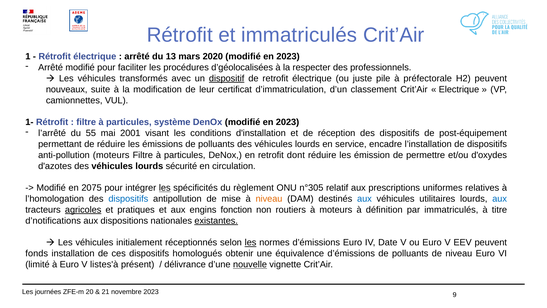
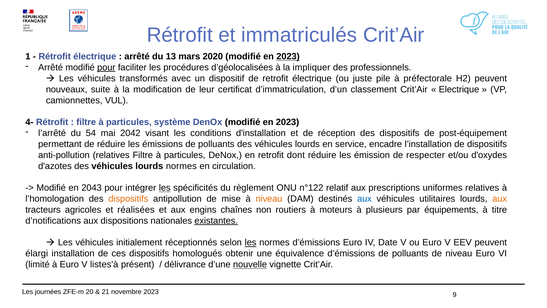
2023 at (288, 57) underline: none -> present
pour at (106, 67) underline: none -> present
respecter: respecter -> impliquer
dispositif underline: present -> none
1-: 1- -> 4-
55: 55 -> 54
2001: 2001 -> 2042
anti-pollution moteurs: moteurs -> relatives
permettre: permettre -> respecter
lourds sécurité: sécurité -> normes
2075: 2075 -> 2043
n°305: n°305 -> n°122
dispositifs at (128, 199) colour: blue -> orange
aux at (500, 199) colour: blue -> orange
agricoles underline: present -> none
pratiques: pratiques -> réalisées
fonction: fonction -> chaînes
définition: définition -> plusieurs
par immatriculés: immatriculés -> équipements
fonds: fonds -> élargi
